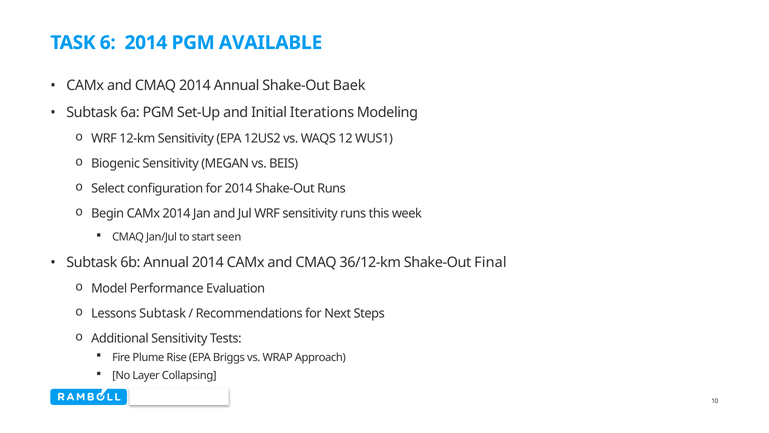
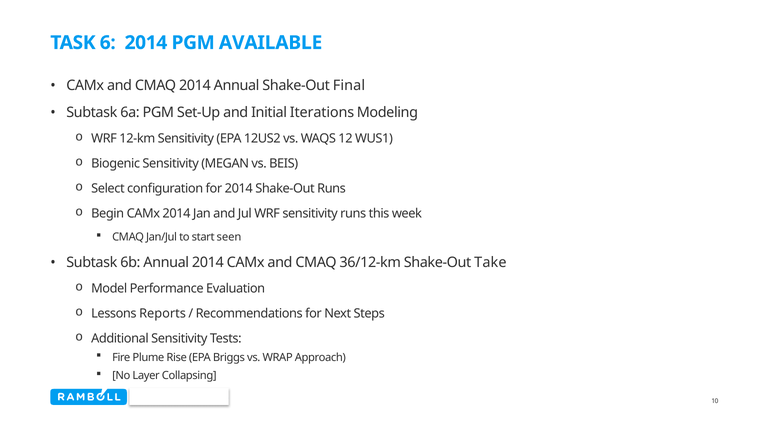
Baek: Baek -> Final
Final: Final -> Take
Lessons Subtask: Subtask -> Reports
